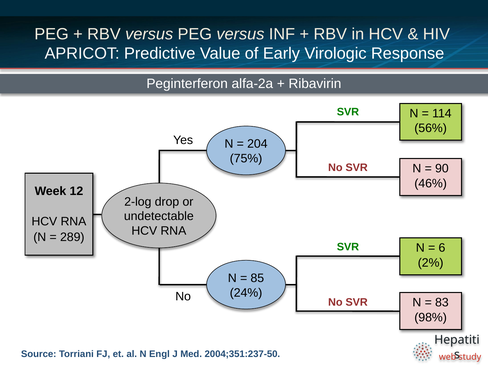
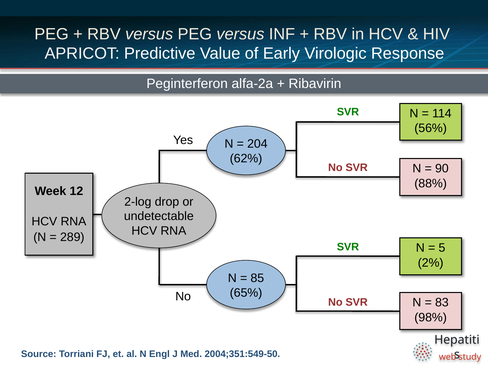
75%: 75% -> 62%
46%: 46% -> 88%
6: 6 -> 5
24%: 24% -> 65%
2004;351:237-50: 2004;351:237-50 -> 2004;351:549-50
